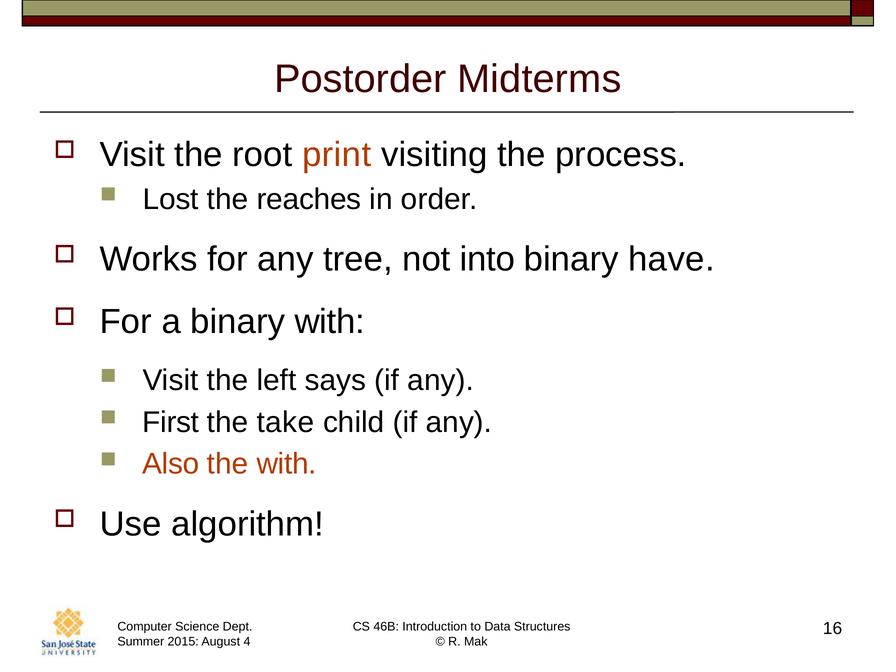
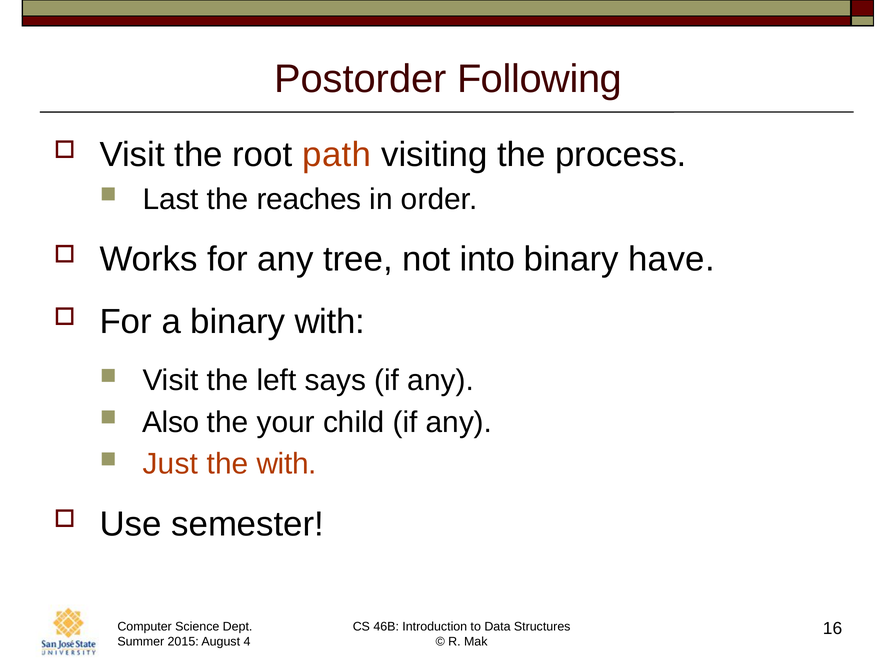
Midterms: Midterms -> Following
print: print -> path
Lost: Lost -> Last
First: First -> Also
take: take -> your
Also: Also -> Just
algorithm: algorithm -> semester
